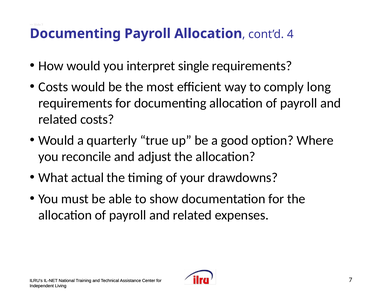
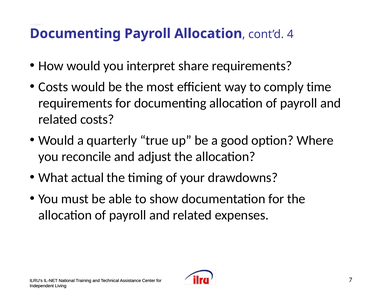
single: single -> share
long: long -> time
